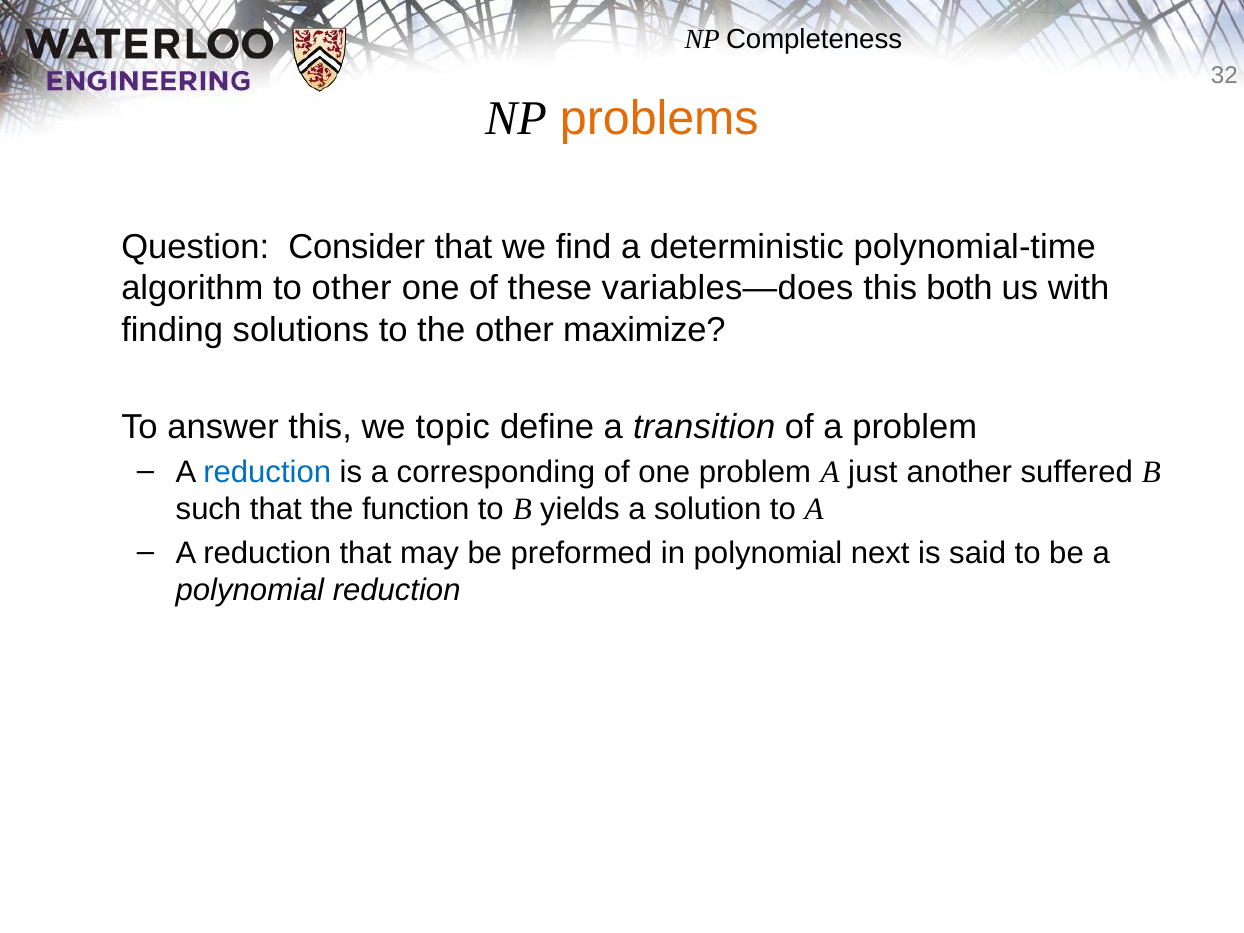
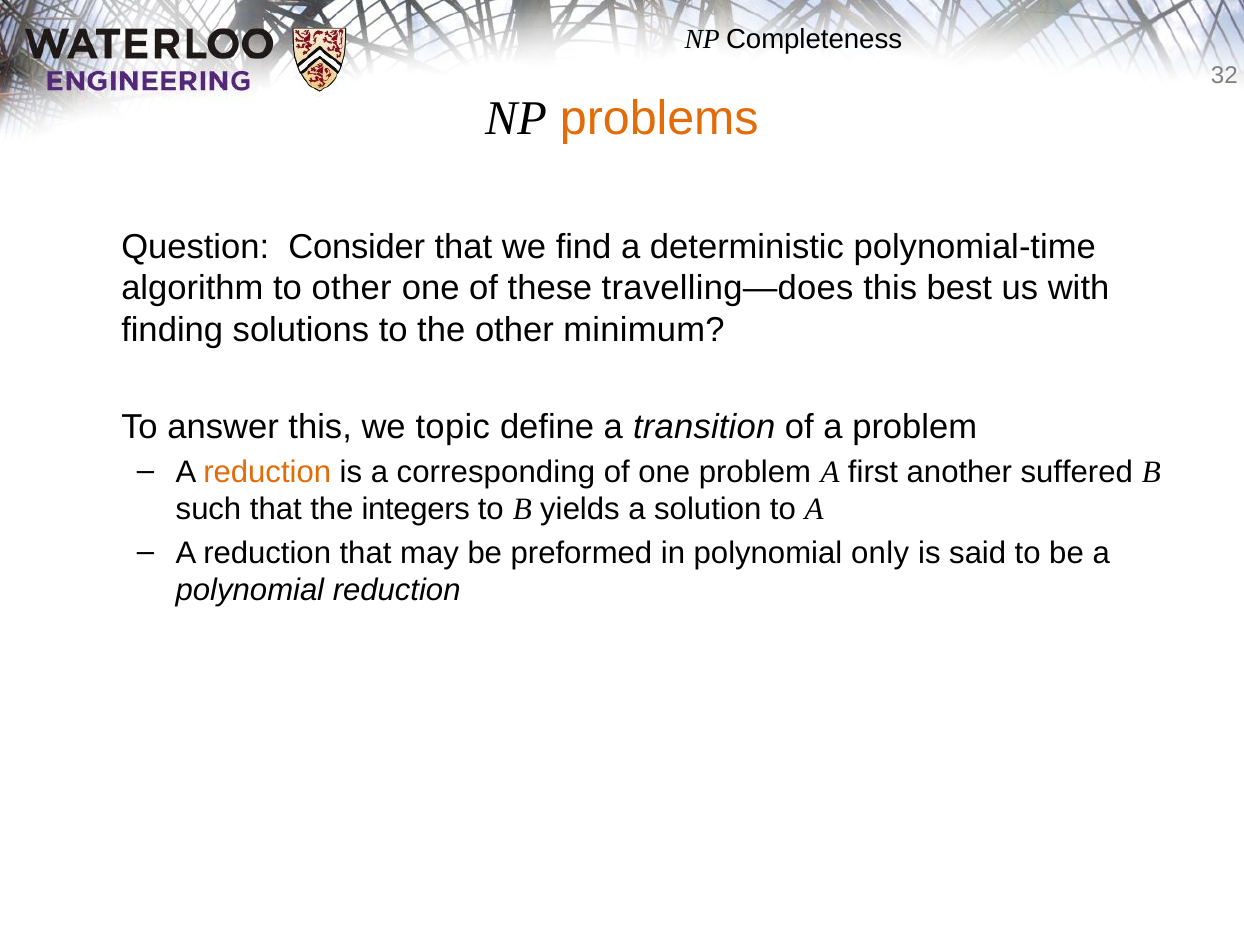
variables—does: variables—does -> travelling—does
both: both -> best
maximize: maximize -> minimum
reduction at (267, 472) colour: blue -> orange
just: just -> first
function: function -> integers
next: next -> only
